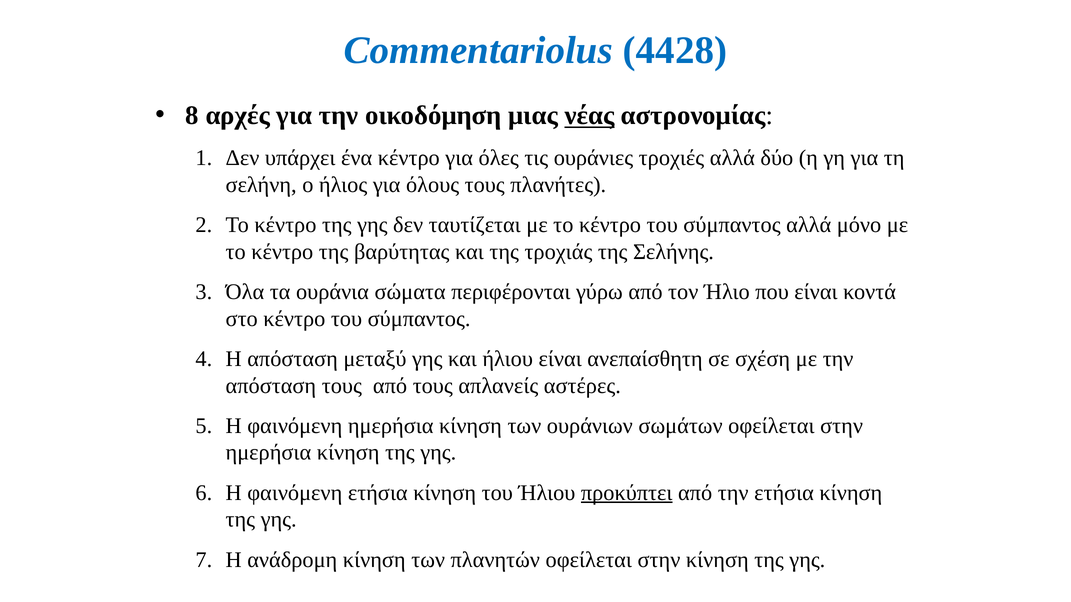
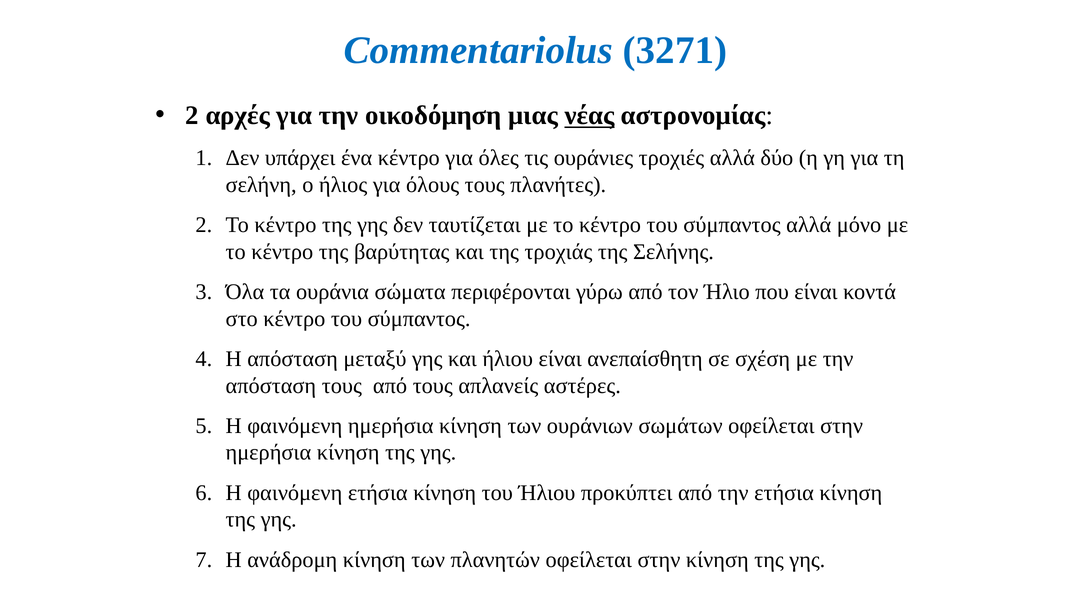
4428: 4428 -> 3271
8 at (192, 116): 8 -> 2
προκύπτει underline: present -> none
